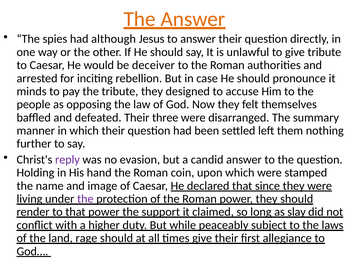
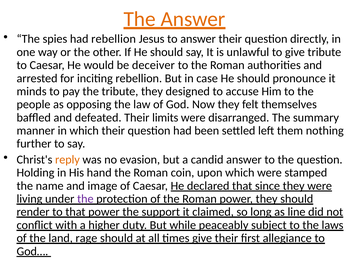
had although: although -> rebellion
three: three -> limits
reply colour: purple -> orange
slay: slay -> line
